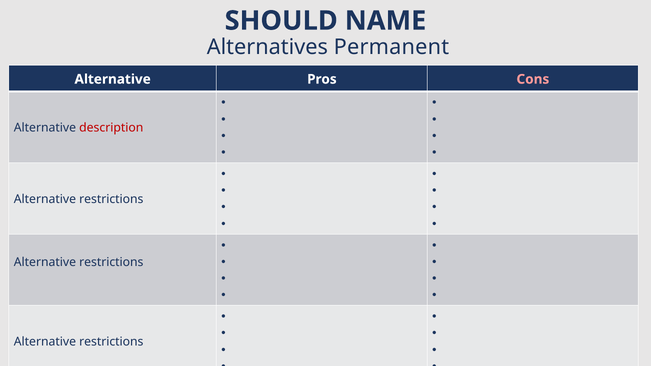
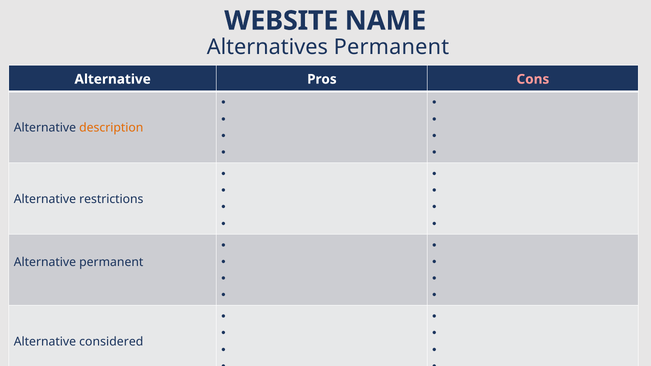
SHOULD: SHOULD -> WEBSITE
description colour: red -> orange
restrictions at (111, 262): restrictions -> permanent
restrictions at (111, 342): restrictions -> considered
